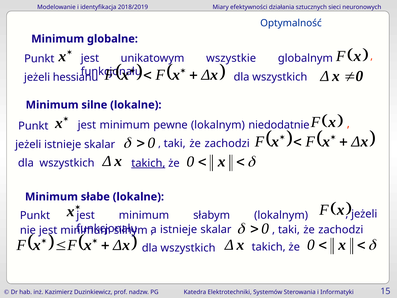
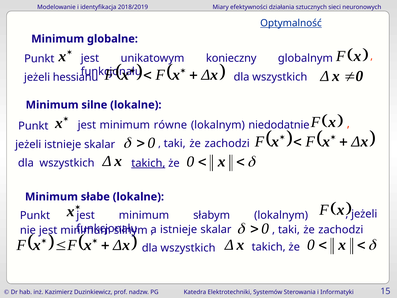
Optymalność underline: none -> present
wszystkie: wszystkie -> konieczny
pewne: pewne -> równe
